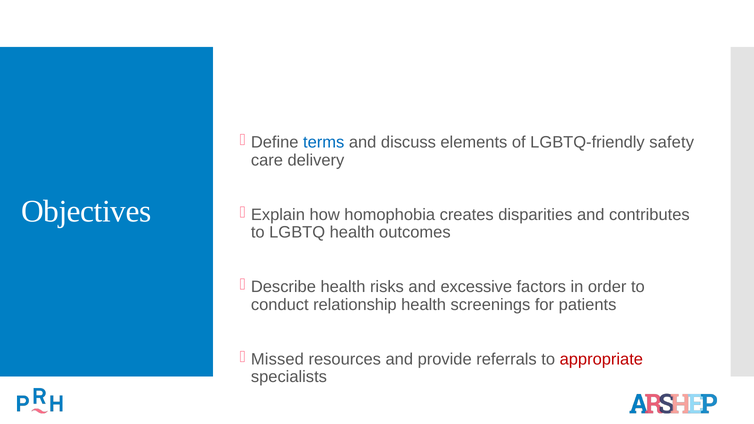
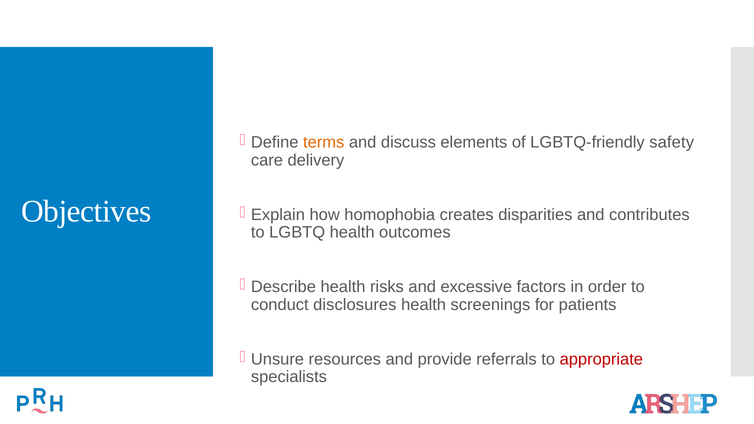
terms colour: blue -> orange
relationship: relationship -> disclosures
Missed: Missed -> Unsure
